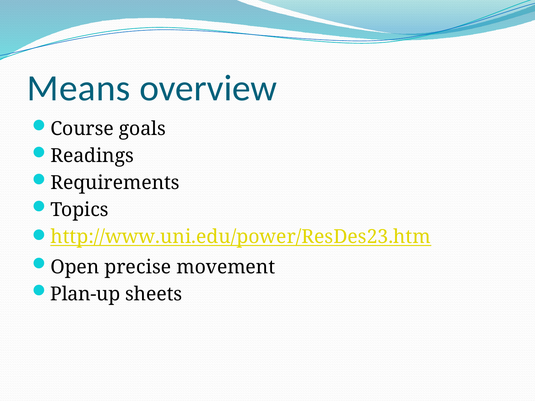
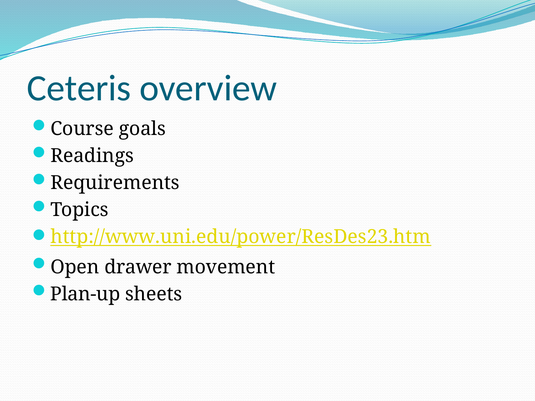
Means: Means -> Ceteris
precise: precise -> drawer
